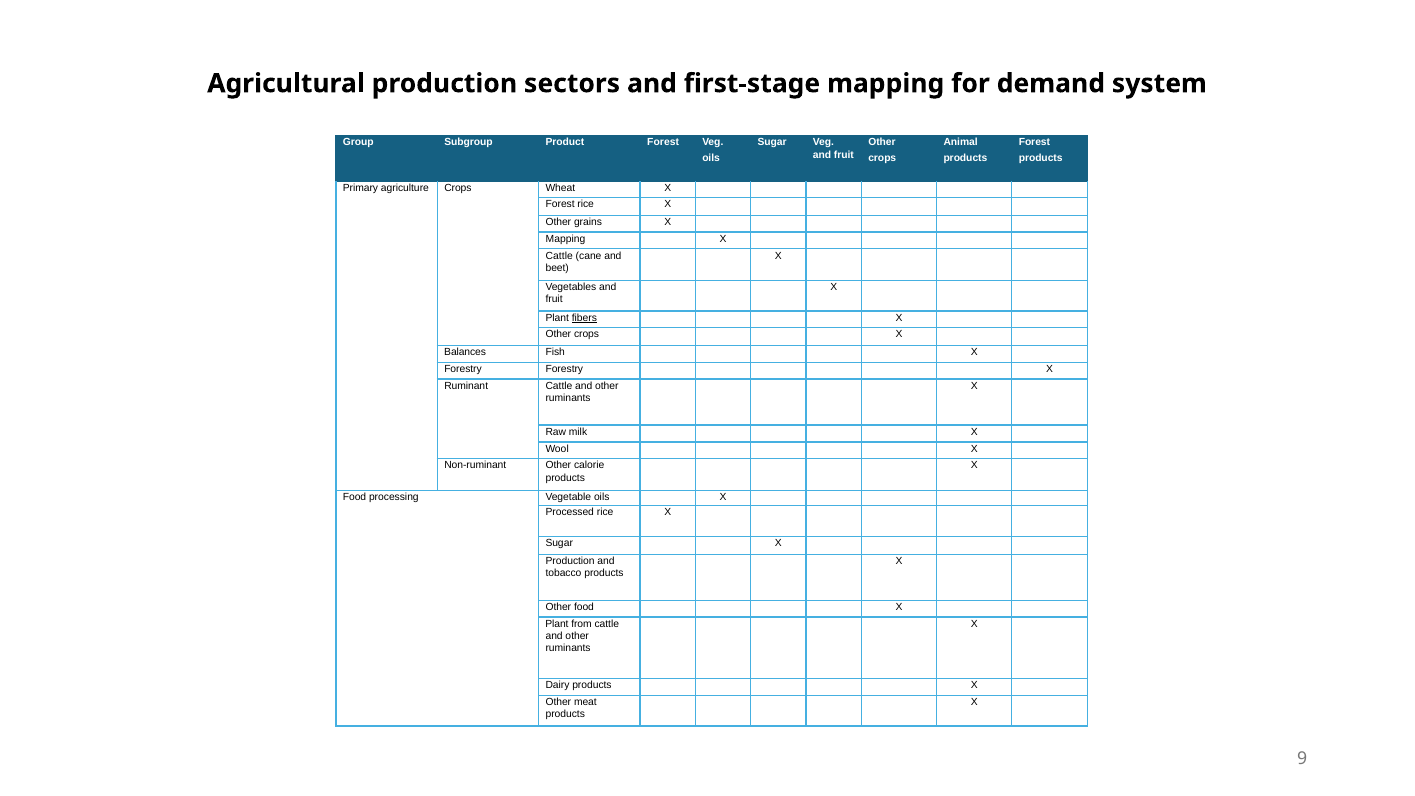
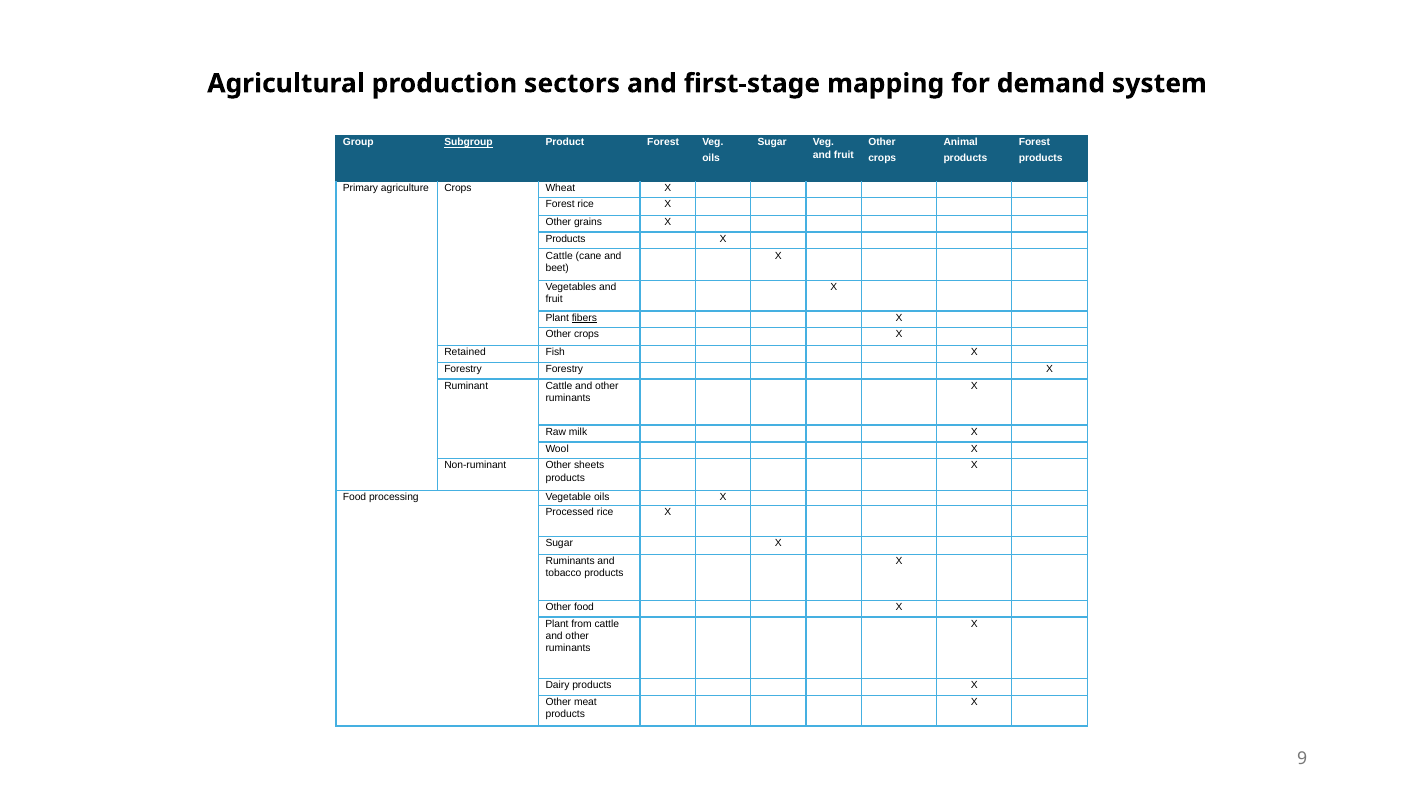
Subgroup underline: none -> present
Mapping at (566, 239): Mapping -> Products
Balances: Balances -> Retained
calorie: calorie -> sheets
Production at (570, 561): Production -> Ruminants
